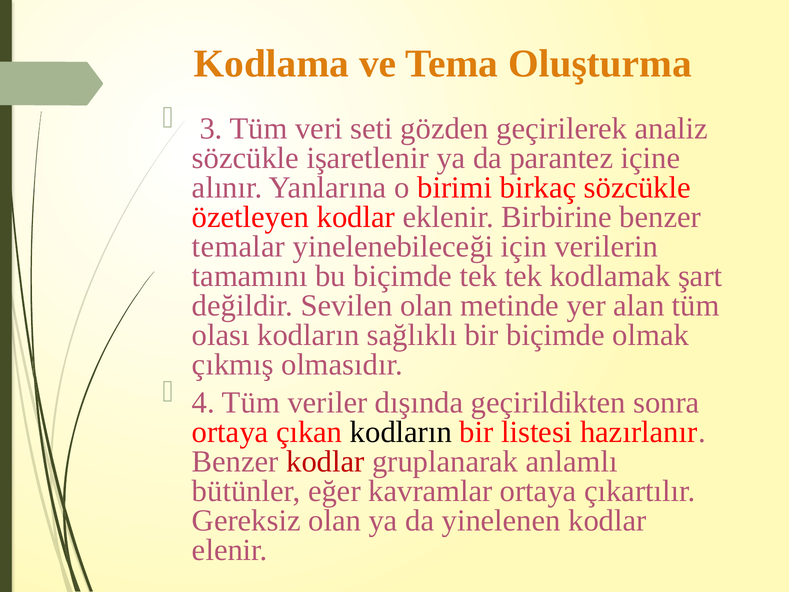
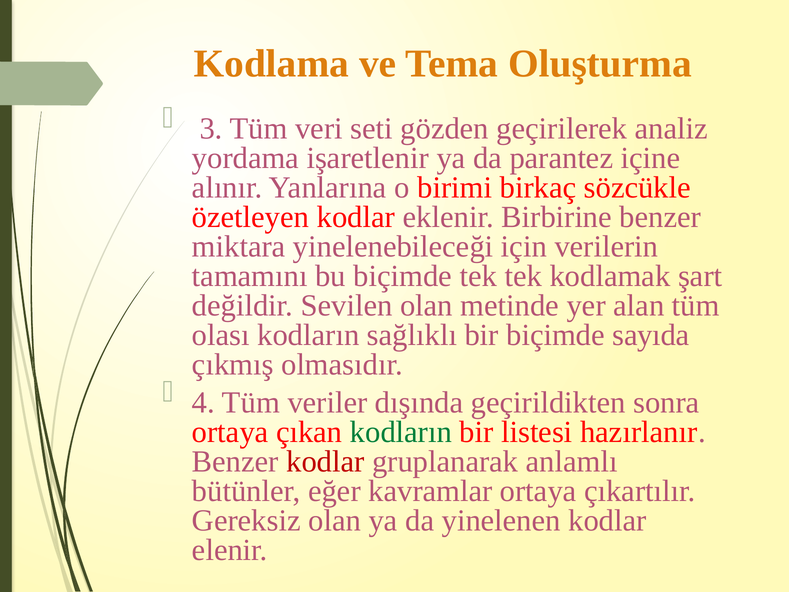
sözcükle at (245, 158): sözcükle -> yordama
temalar: temalar -> miktara
olmak: olmak -> sayıda
kodların at (401, 432) colour: black -> green
